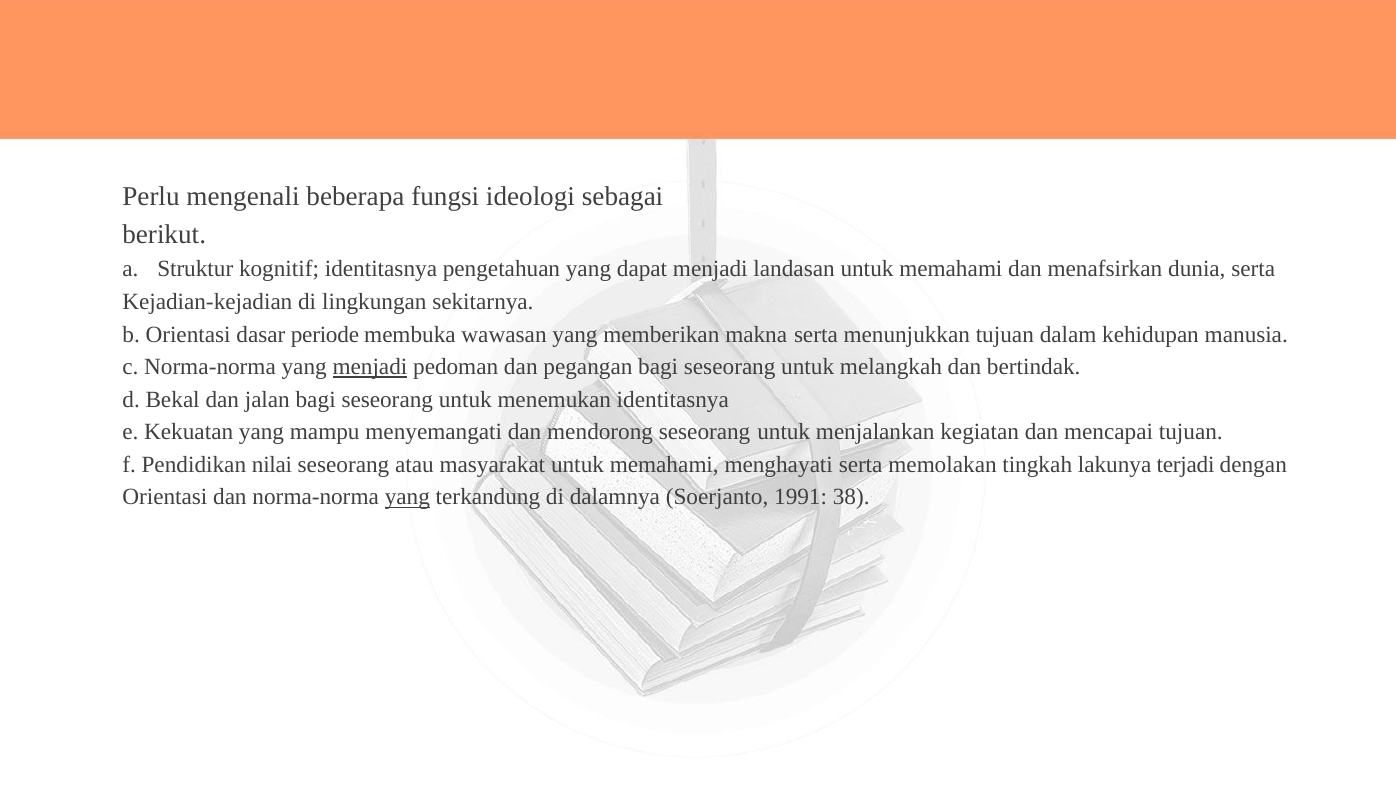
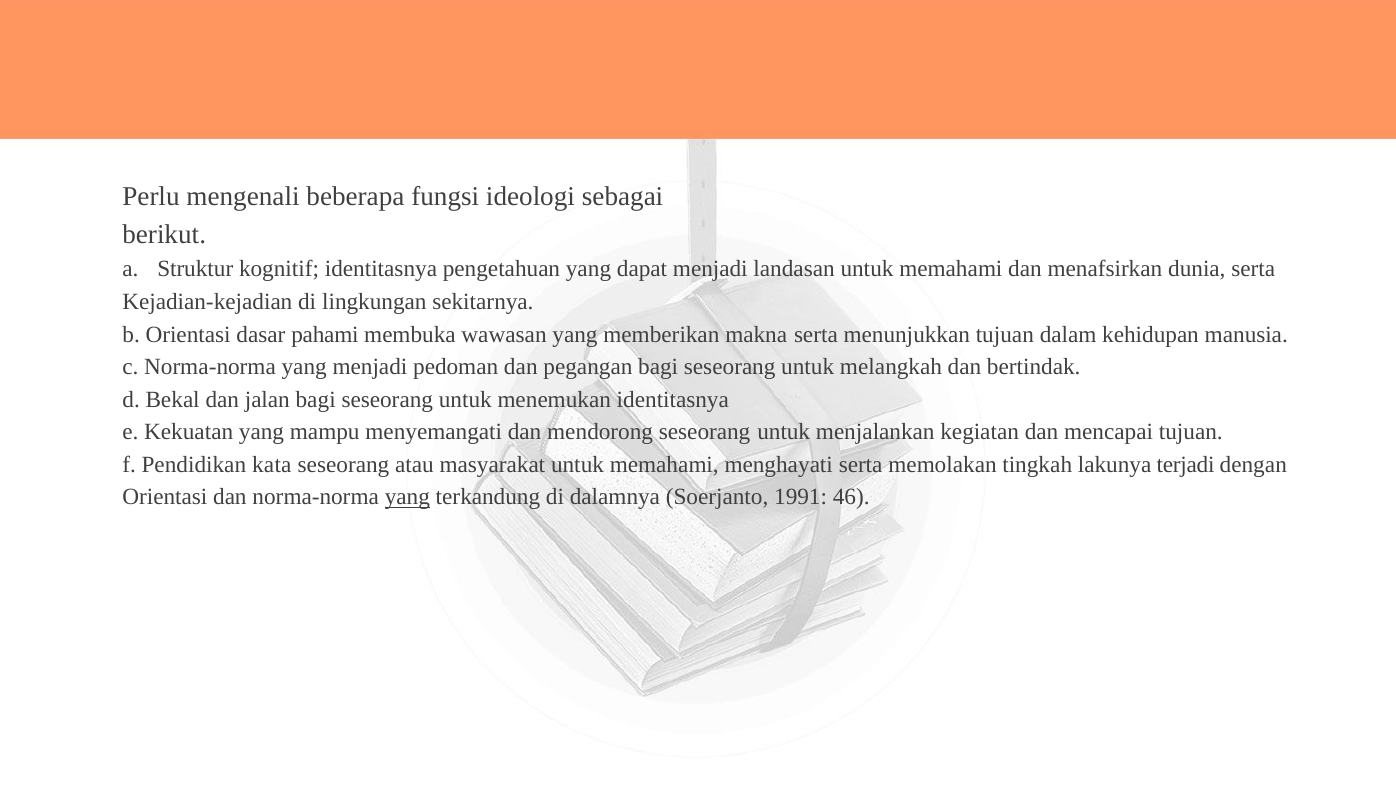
periode: periode -> pahami
menjadi at (370, 367) underline: present -> none
nilai: nilai -> kata
38: 38 -> 46
